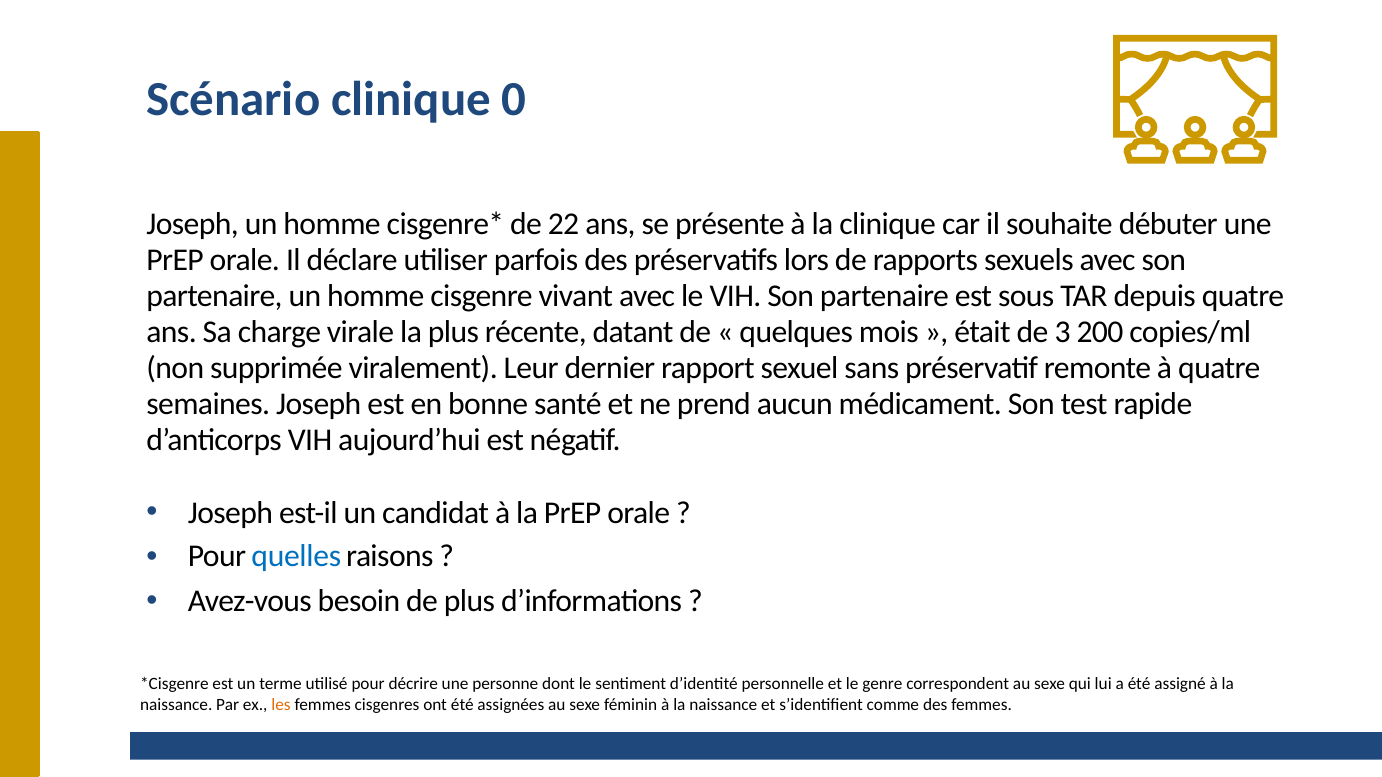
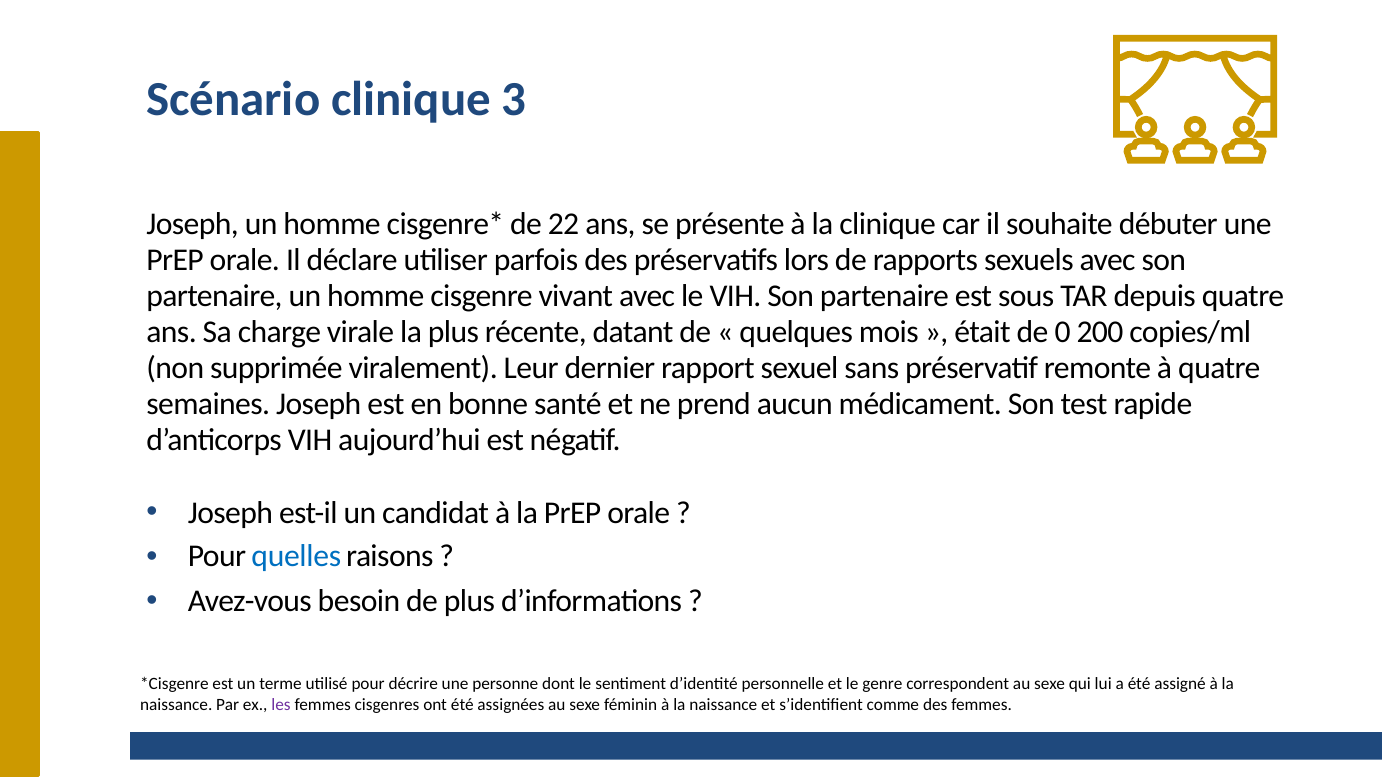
0: 0 -> 3
3: 3 -> 0
les colour: orange -> purple
